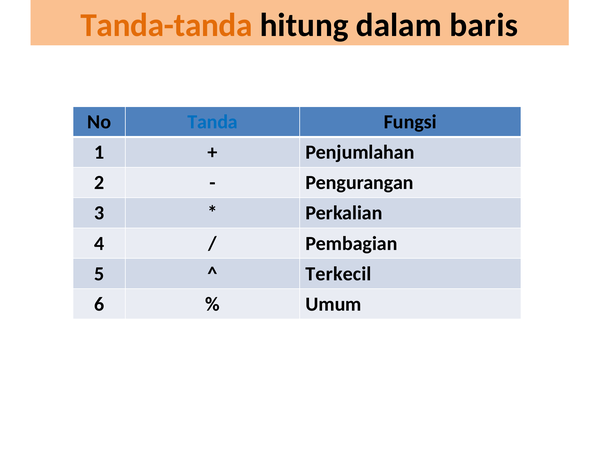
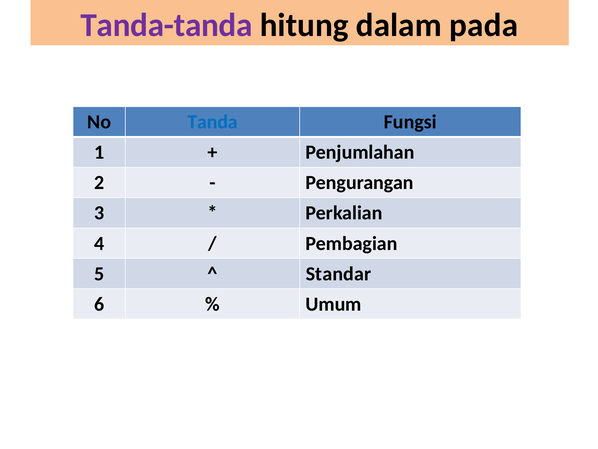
Tanda-tanda colour: orange -> purple
baris: baris -> pada
Terkecil: Terkecil -> Standar
